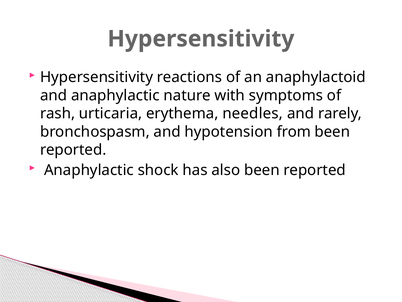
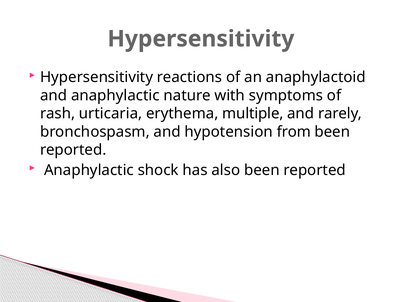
needles: needles -> multiple
